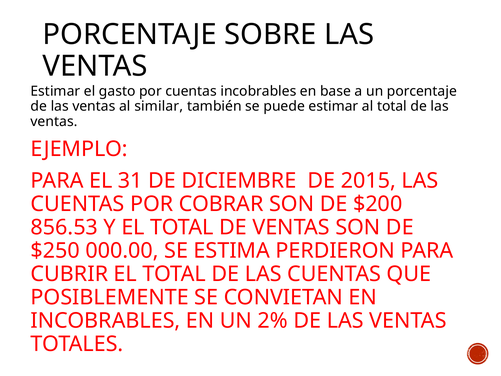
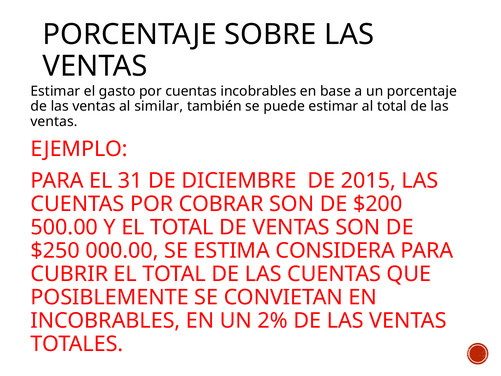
856.53: 856.53 -> 500.00
PERDIERON: PERDIERON -> CONSIDERA
